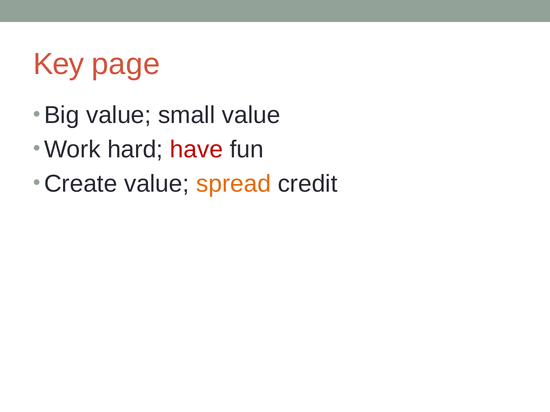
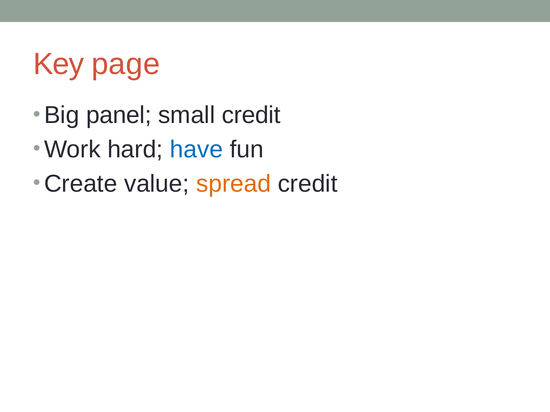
Big value: value -> panel
small value: value -> credit
have colour: red -> blue
